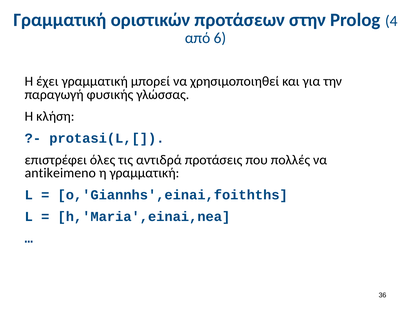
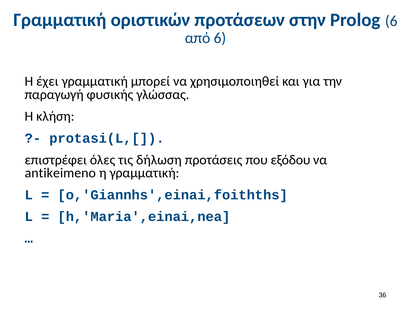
Prolog 4: 4 -> 6
αντιδρά: αντιδρά -> δήλωση
πολλές: πολλές -> εξόδου
